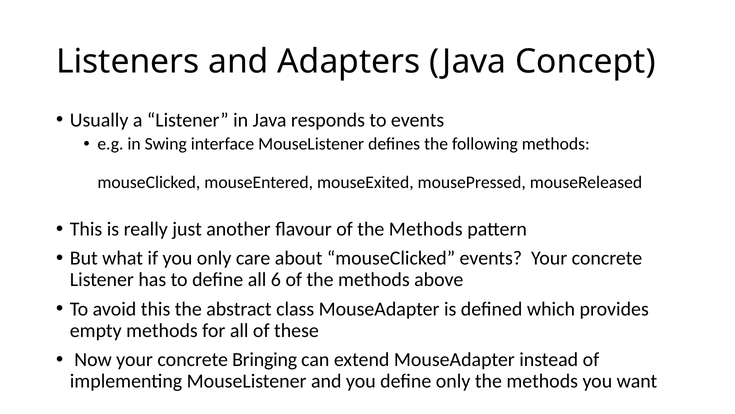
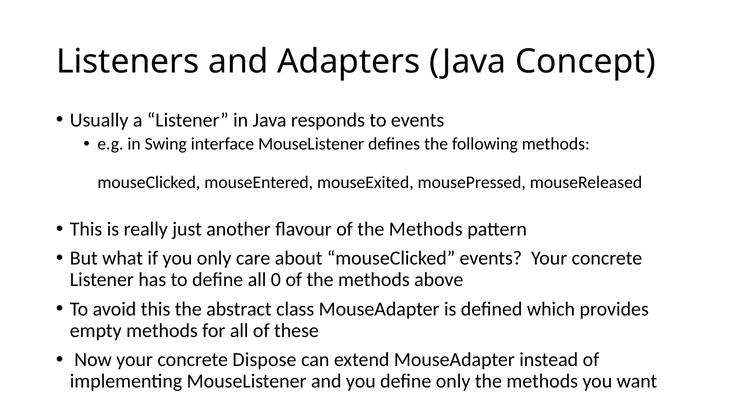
6: 6 -> 0
Bringing: Bringing -> Dispose
